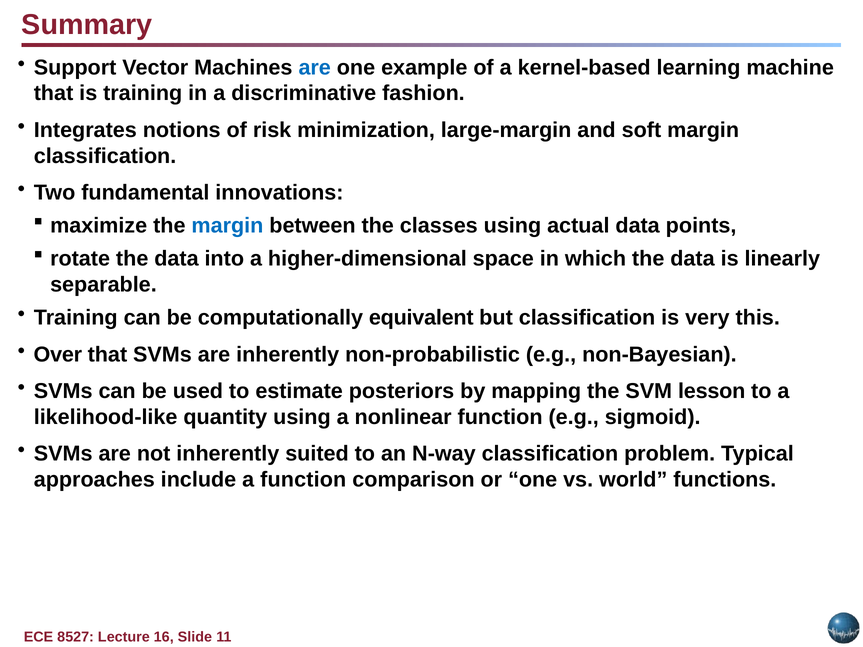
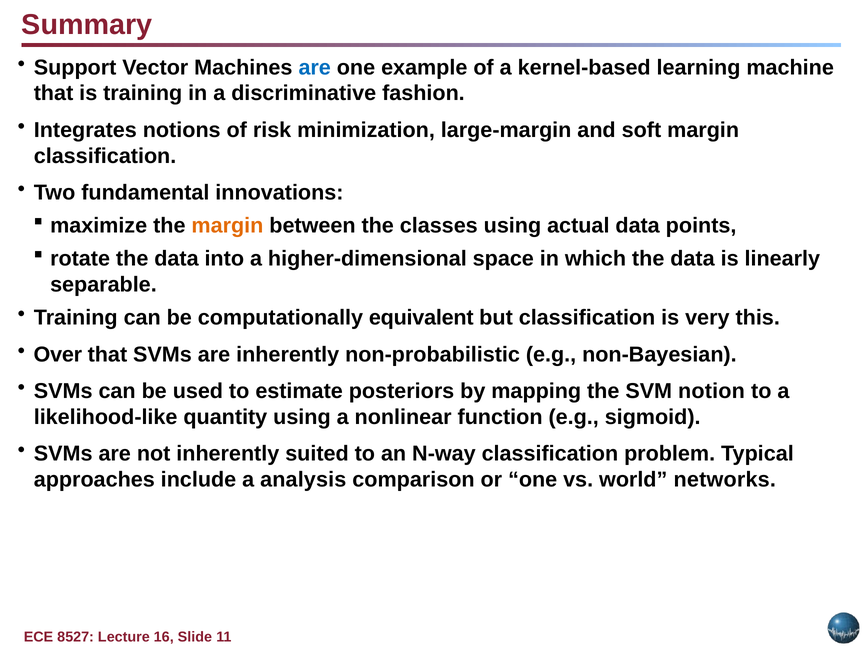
margin at (227, 226) colour: blue -> orange
lesson: lesson -> notion
a function: function -> analysis
functions: functions -> networks
